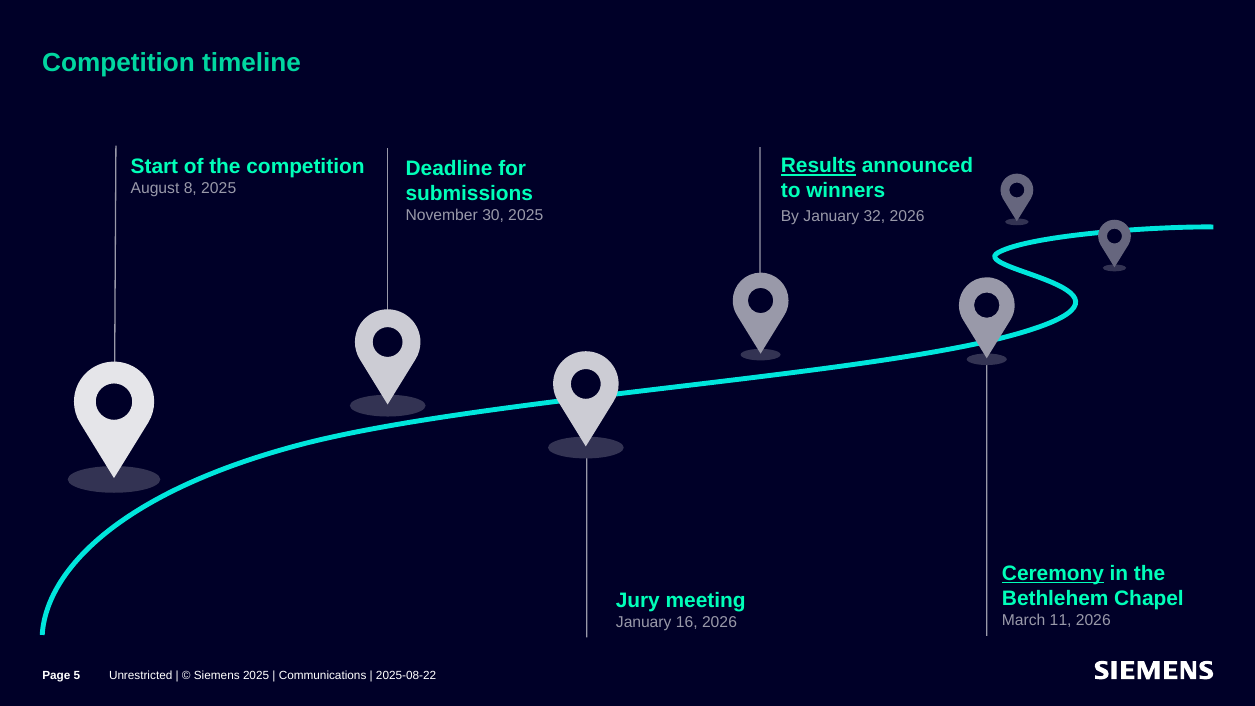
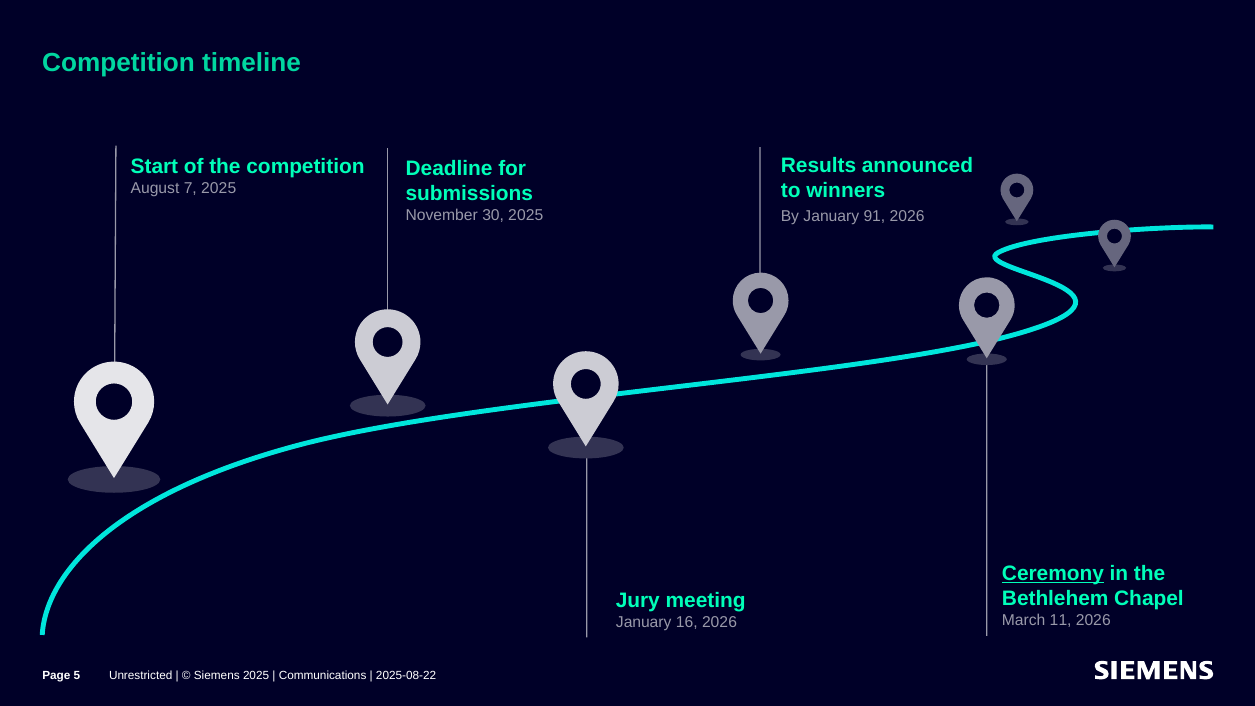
Results underline: present -> none
8: 8 -> 7
32: 32 -> 91
